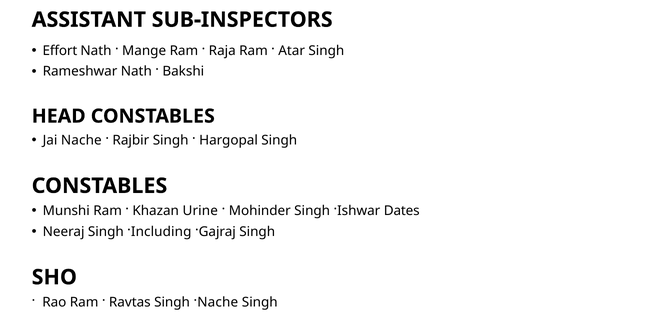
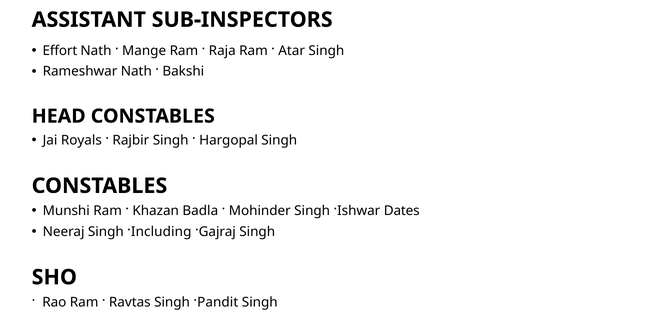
Nache: Nache -> Royals
Urine: Urine -> Badla
·Nache: ·Nache -> ·Pandit
